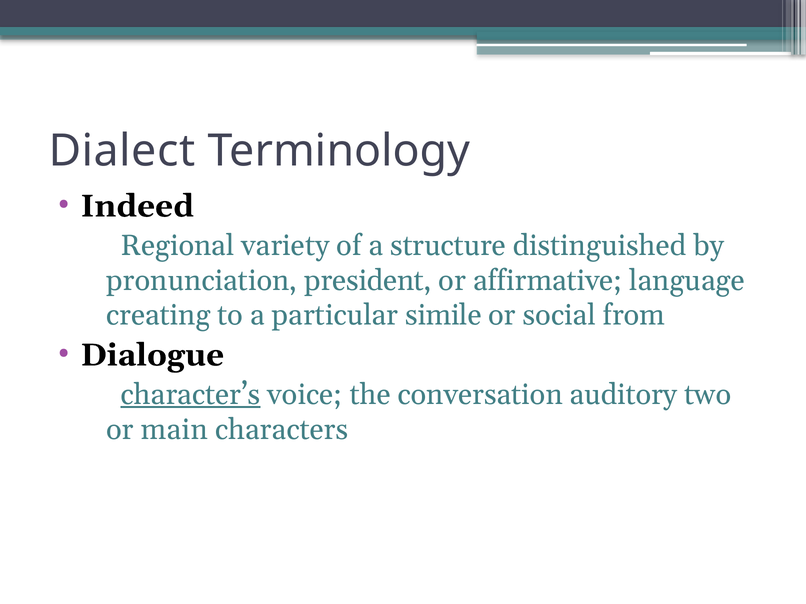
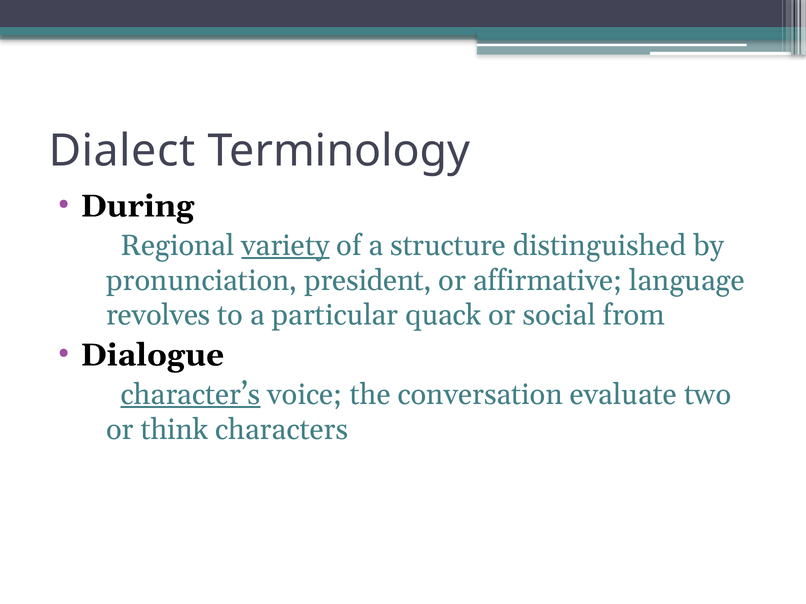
Indeed: Indeed -> During
variety underline: none -> present
creating: creating -> revolves
simile: simile -> quack
auditory: auditory -> evaluate
main: main -> think
